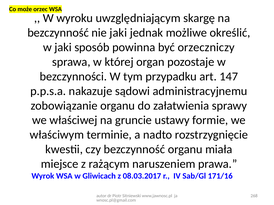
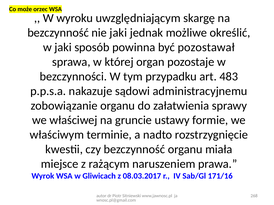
orzeczniczy: orzeczniczy -> pozostawał
147: 147 -> 483
